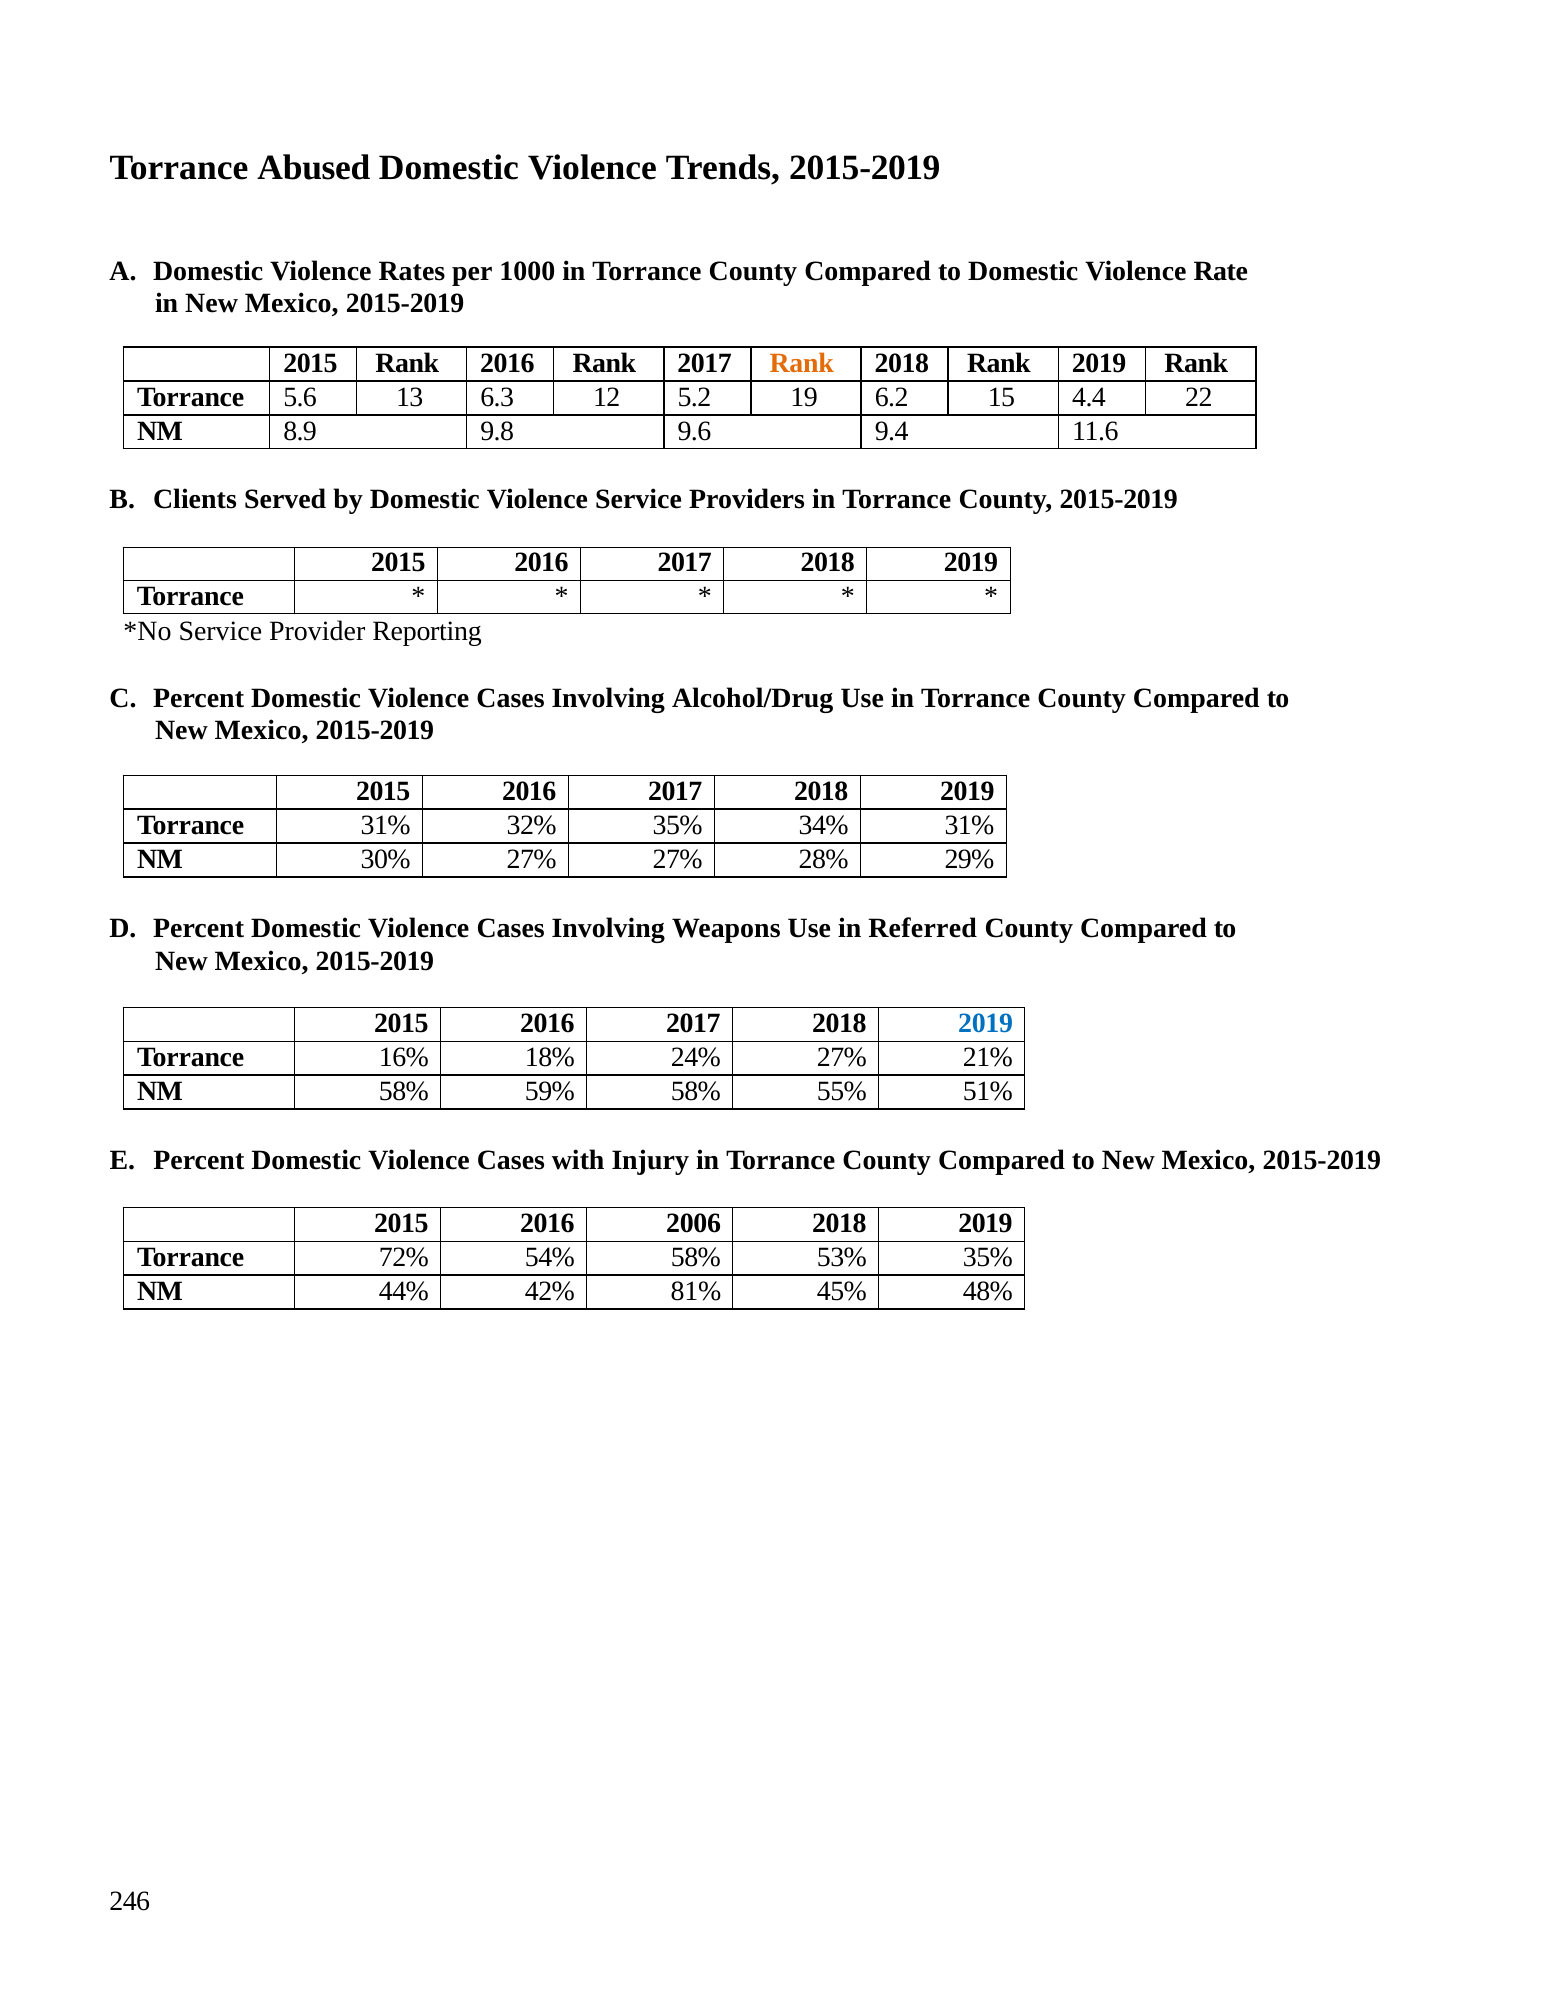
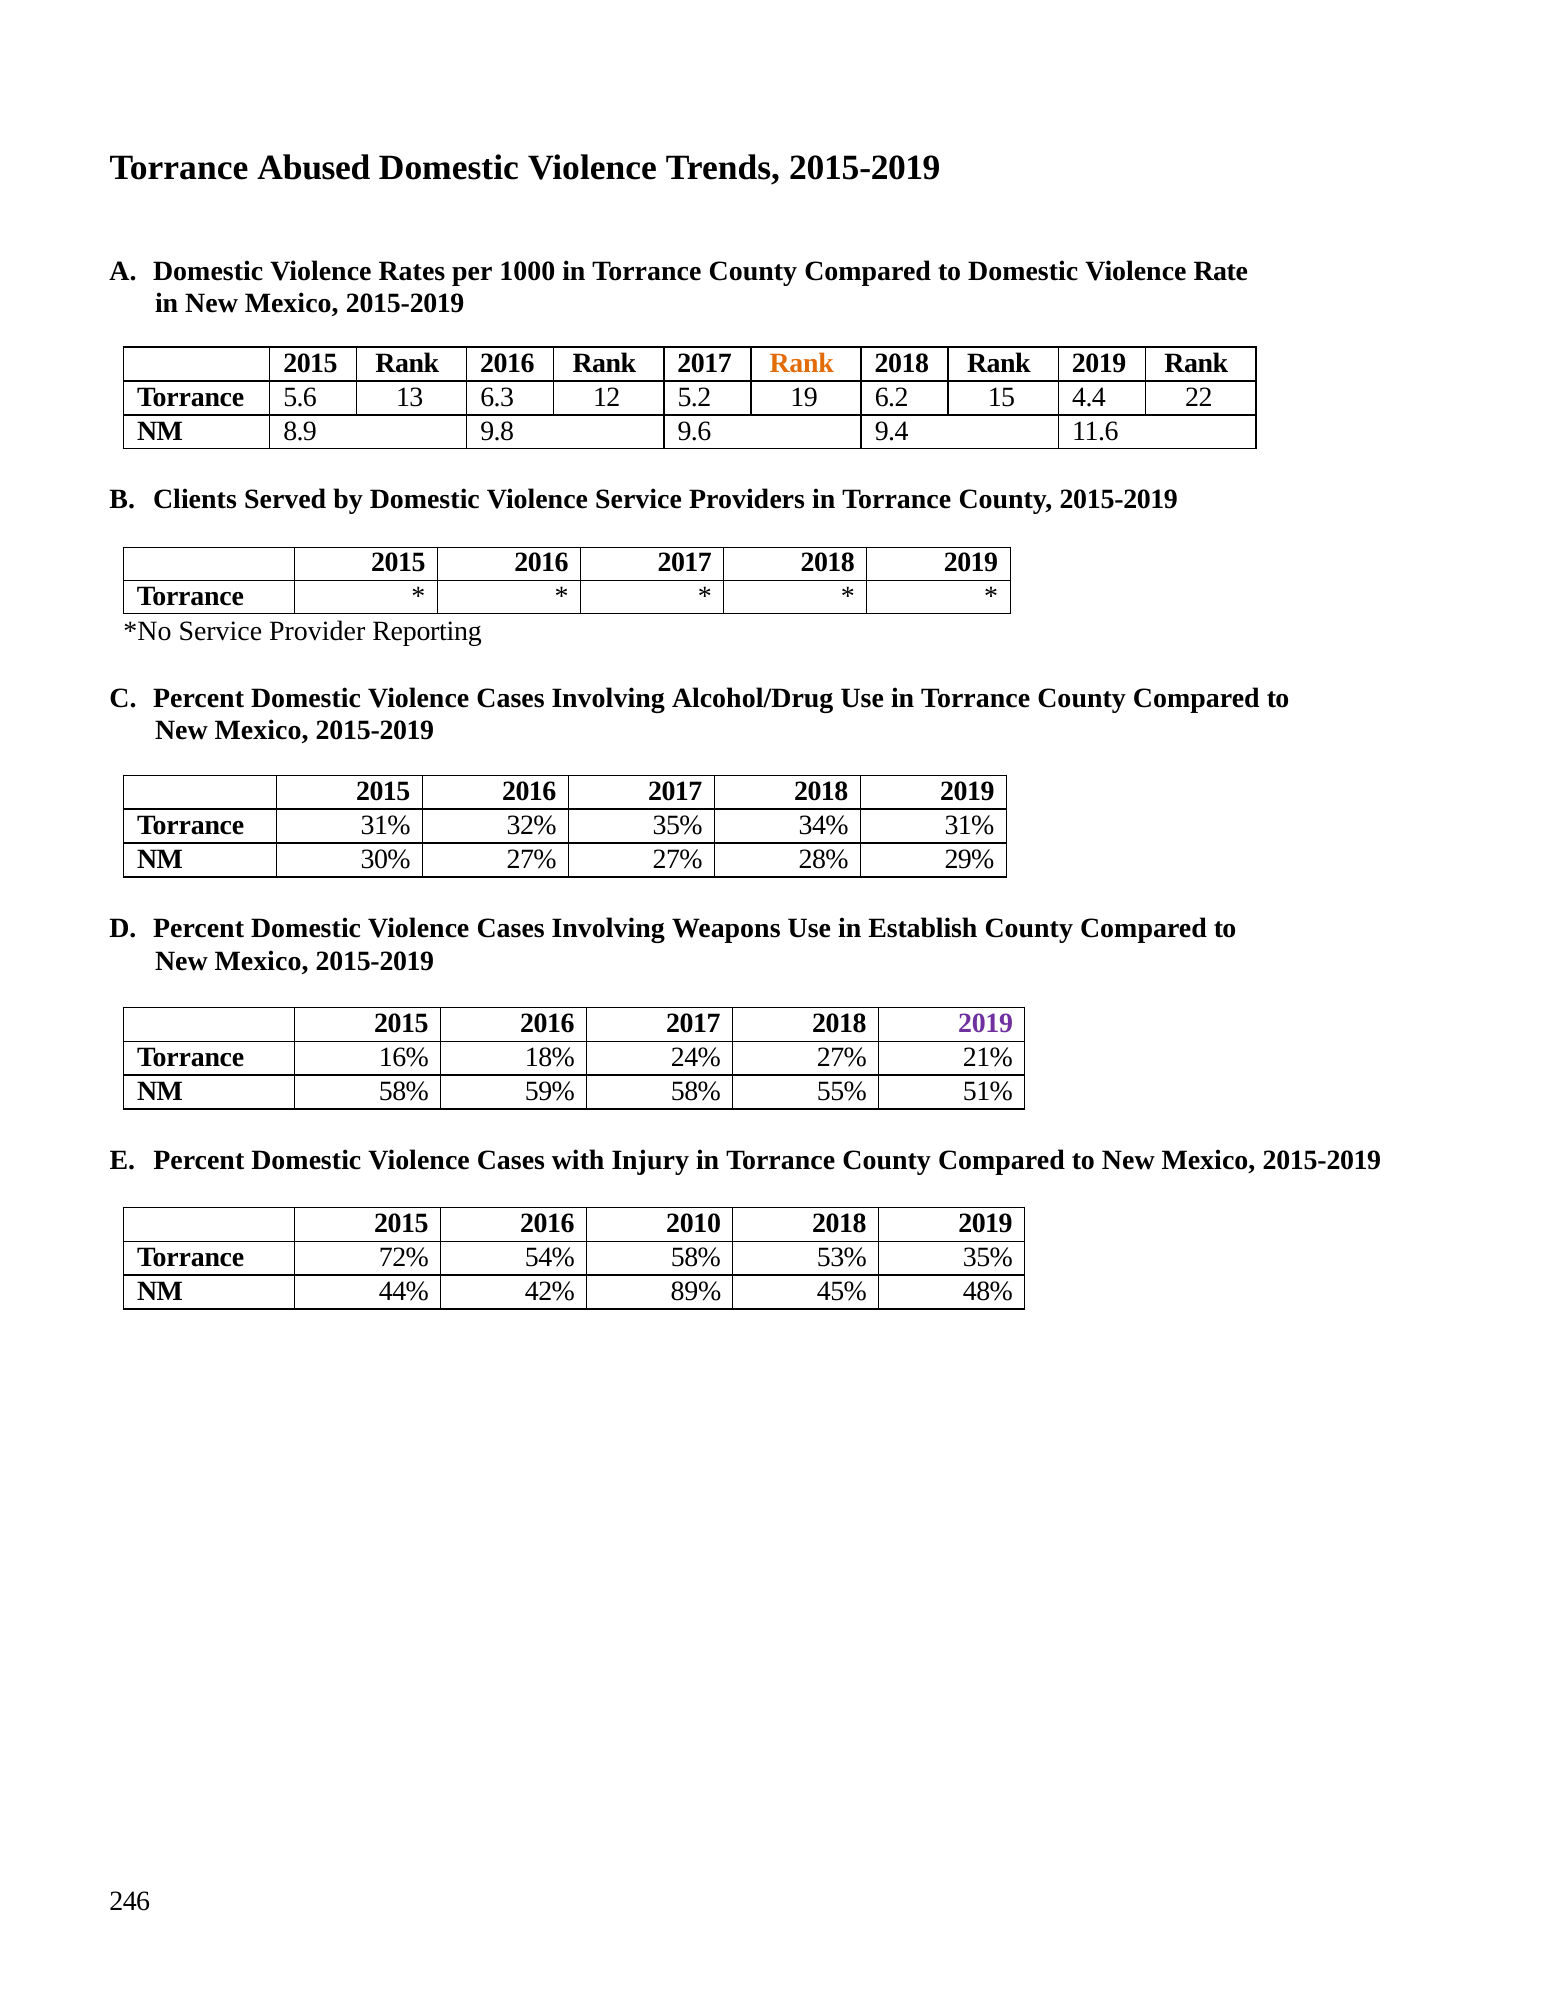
Referred: Referred -> Establish
2019 at (986, 1024) colour: blue -> purple
2006: 2006 -> 2010
81%: 81% -> 89%
